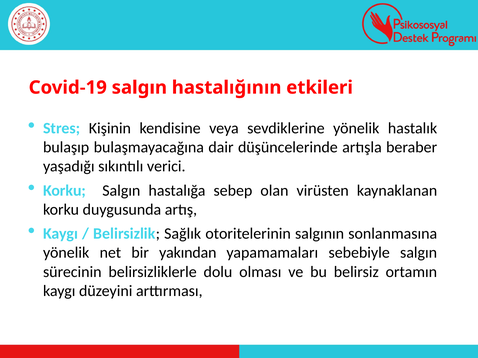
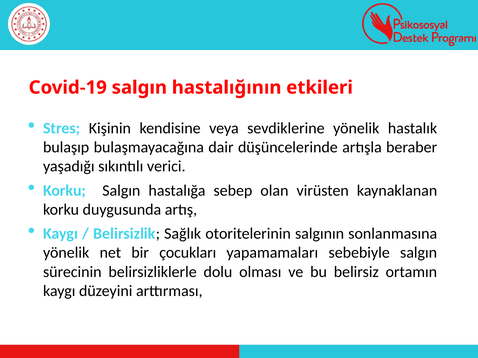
yakından: yakından -> çocukları
